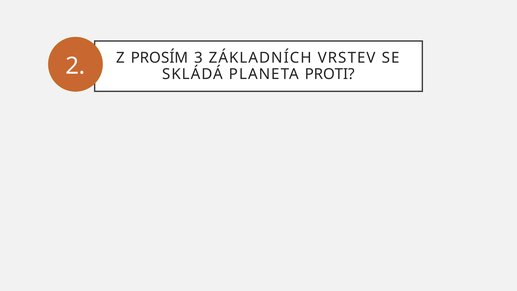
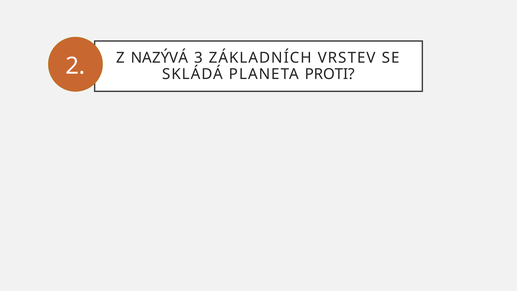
PROSÍM: PROSÍM -> NAZÝVÁ
